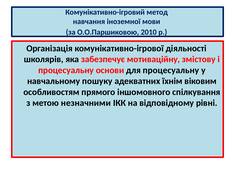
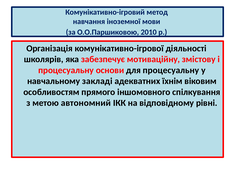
пошуку: пошуку -> закладі
незначними: незначними -> автономний
